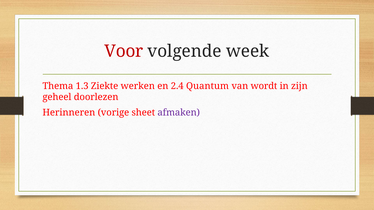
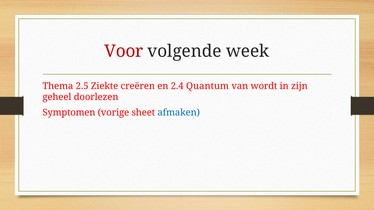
1.3: 1.3 -> 2.5
werken: werken -> creëren
Herinneren: Herinneren -> Symptomen
afmaken colour: purple -> blue
